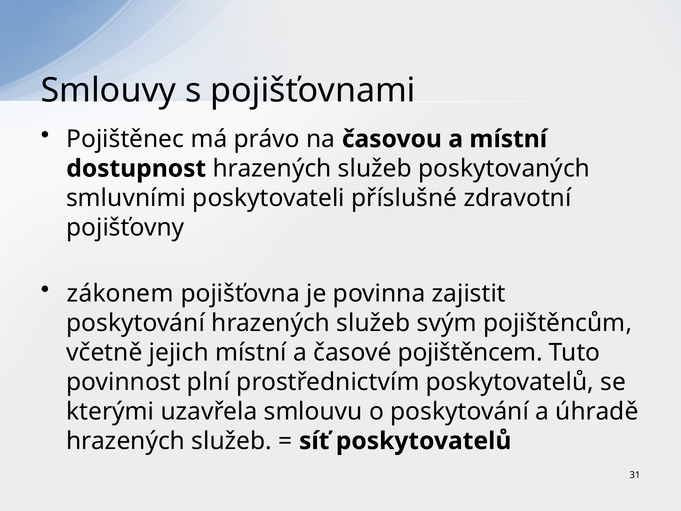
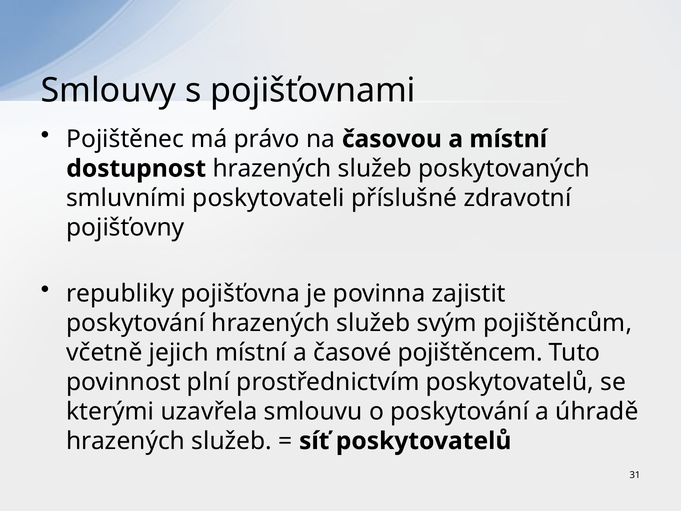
zákonem: zákonem -> republiky
